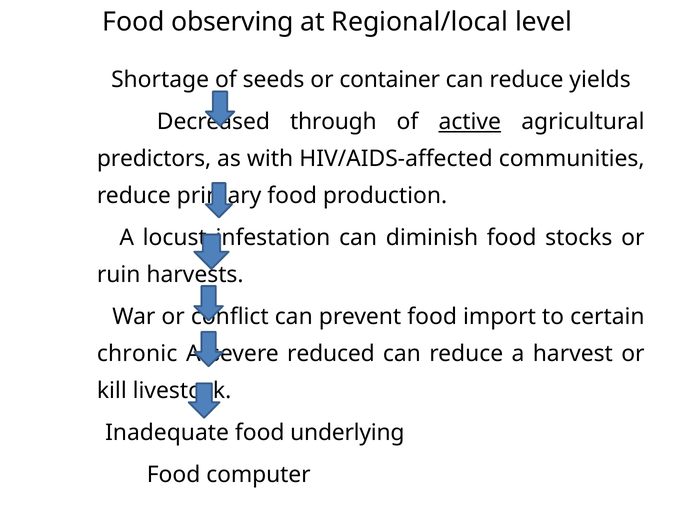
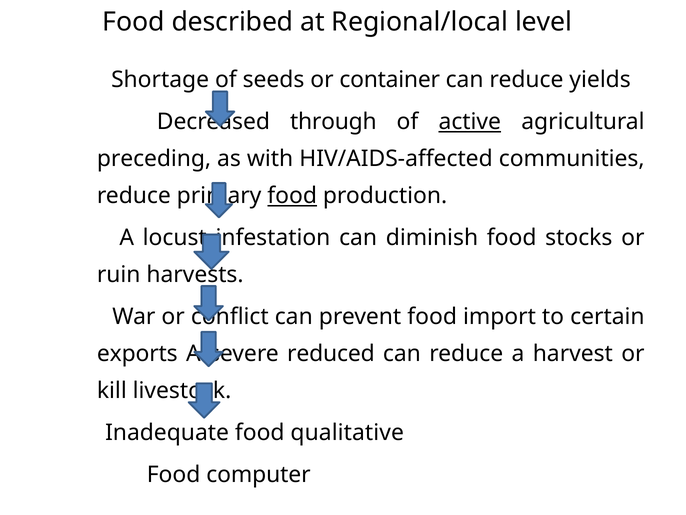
observing: observing -> described
predictors: predictors -> preceding
food at (292, 196) underline: none -> present
chronic: chronic -> exports
underlying: underlying -> qualitative
